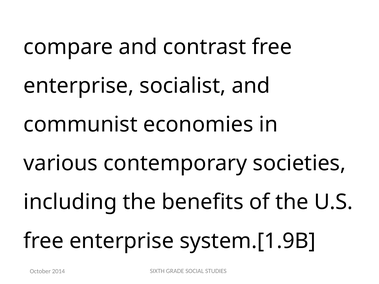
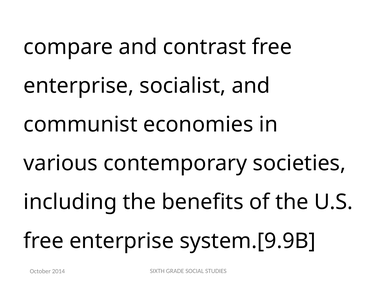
system.[1.9B: system.[1.9B -> system.[9.9B
